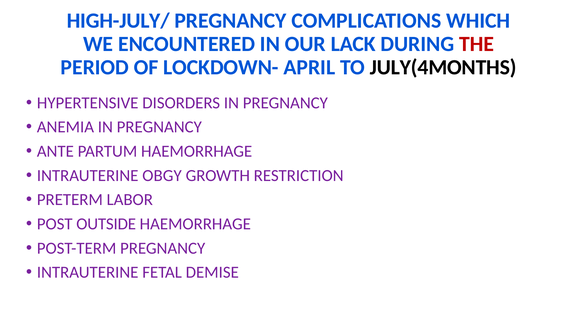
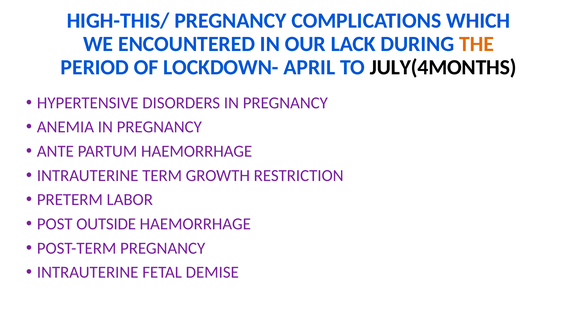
HIGH-JULY/: HIGH-JULY/ -> HIGH-THIS/
THE colour: red -> orange
OBGY: OBGY -> TERM
